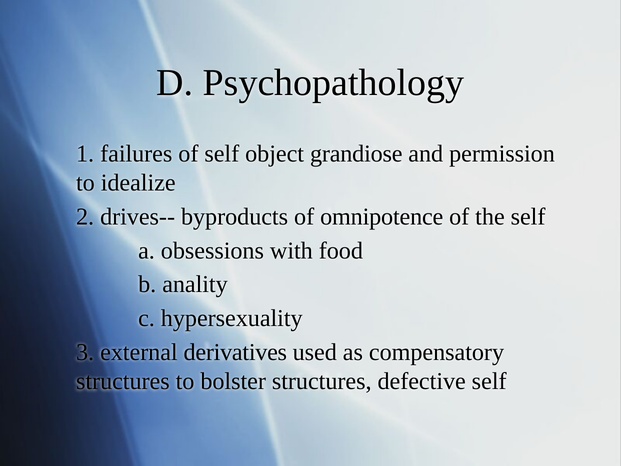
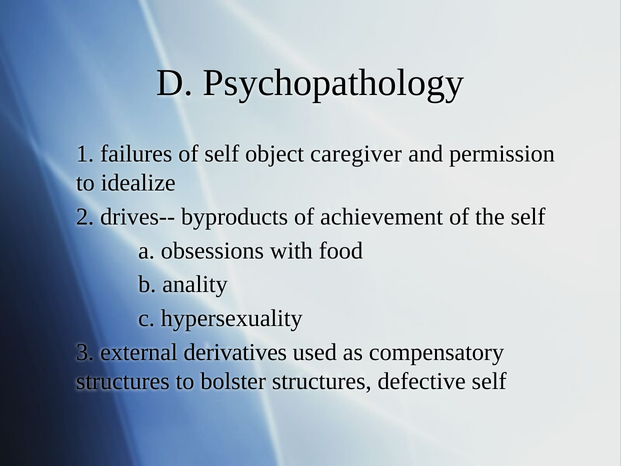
grandiose: grandiose -> caregiver
omnipotence: omnipotence -> achievement
